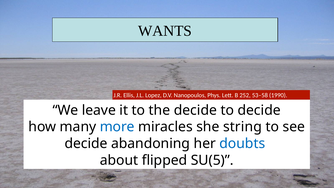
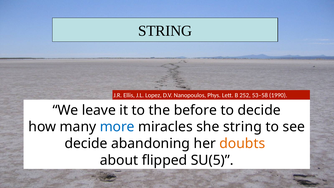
WANTS at (165, 31): WANTS -> STRING
the decide: decide -> before
doubts colour: blue -> orange
